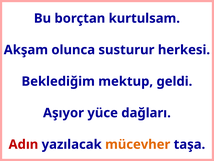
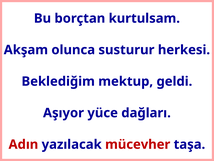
mücevher colour: orange -> red
